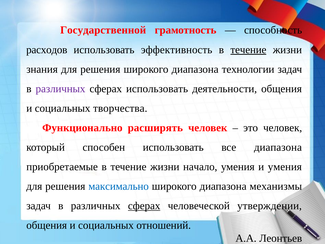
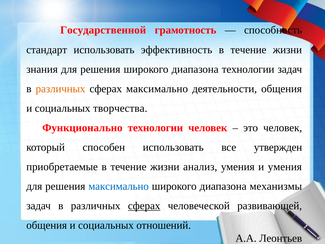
расходов: расходов -> стандарт
течение at (248, 50) underline: present -> none
различных at (61, 89) colour: purple -> orange
сферах использовать: использовать -> максимально
Функционально расширять: расширять -> технологии
все диапазона: диапазона -> утвержден
начало: начало -> анализ
утверждении: утверждении -> развивающей
